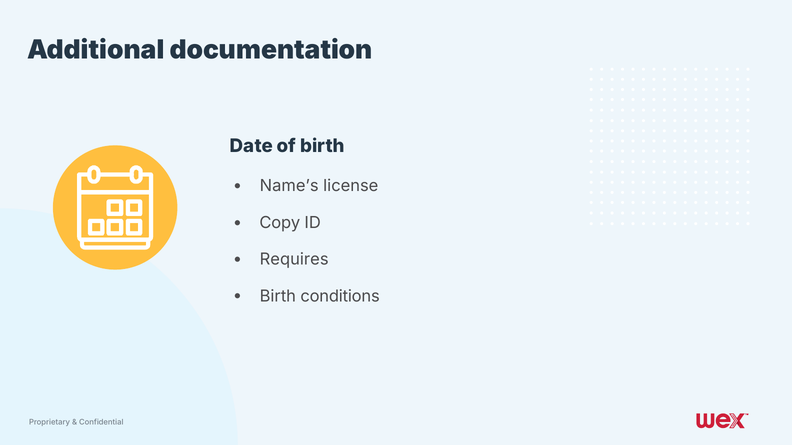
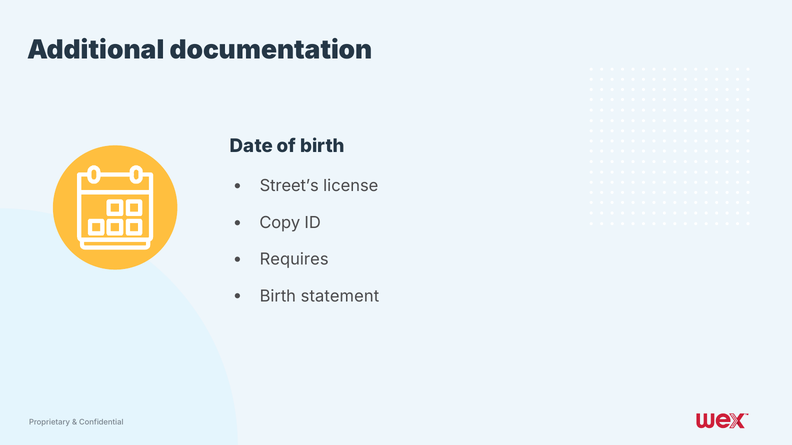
Name’s: Name’s -> Street’s
conditions: conditions -> statement
